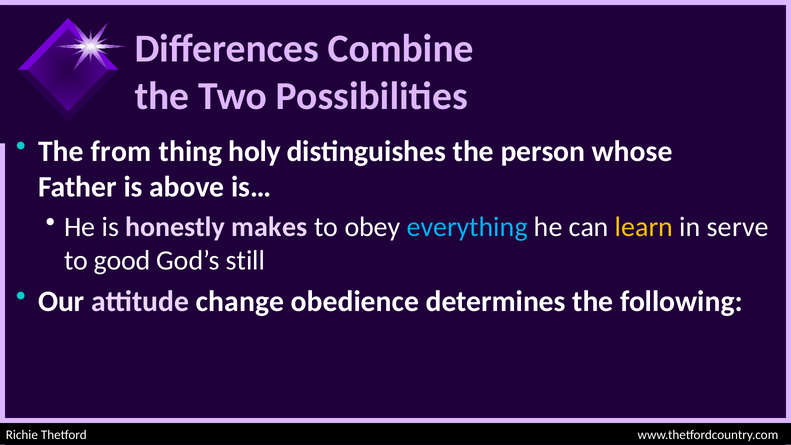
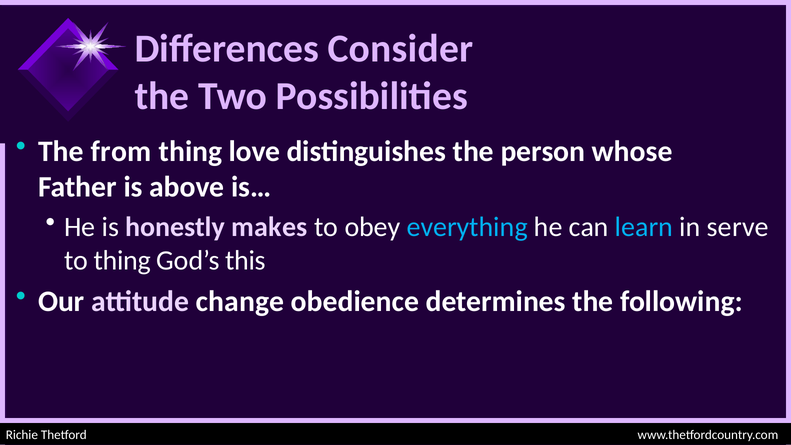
Combine: Combine -> Consider
holy: holy -> love
learn colour: yellow -> light blue
to good: good -> thing
still: still -> this
